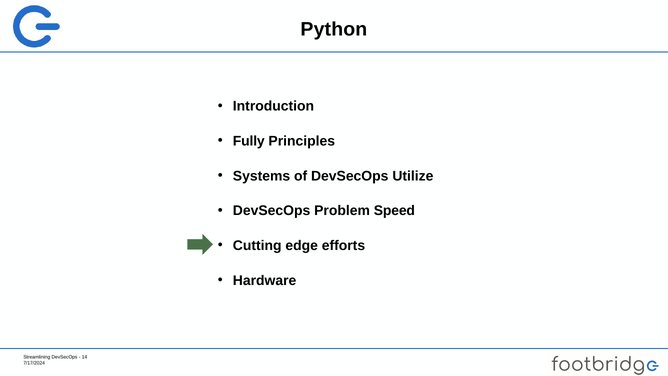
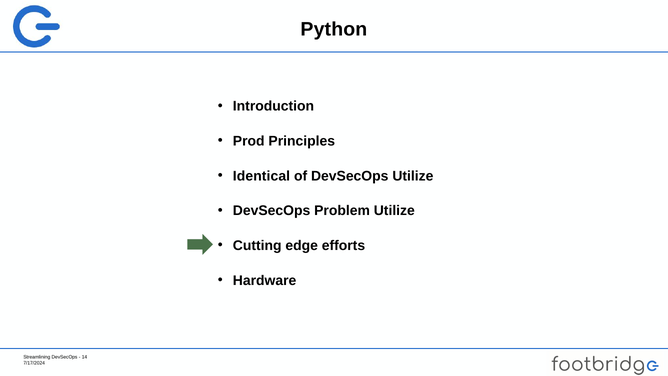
Fully: Fully -> Prod
Systems: Systems -> Identical
Problem Speed: Speed -> Utilize
